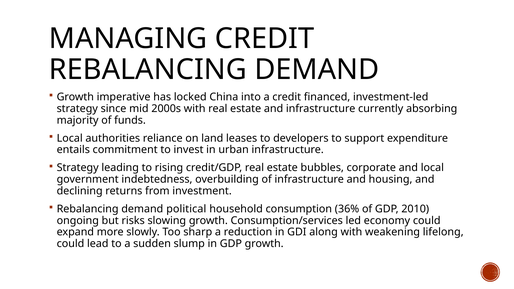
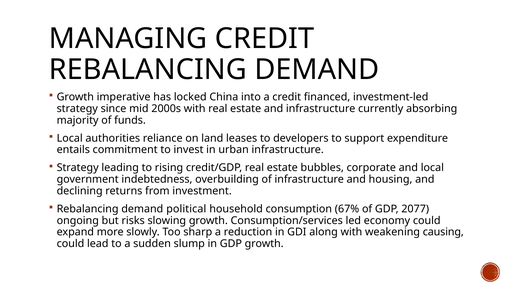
36%: 36% -> 67%
2010: 2010 -> 2077
lifelong: lifelong -> causing
